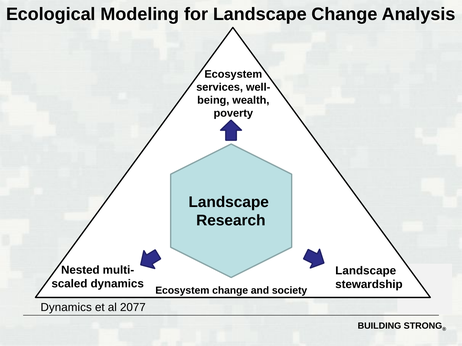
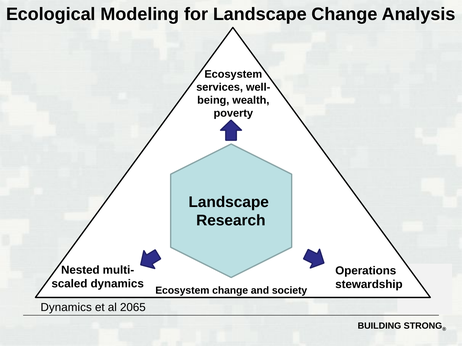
Landscape at (366, 271): Landscape -> Operations
2077: 2077 -> 2065
